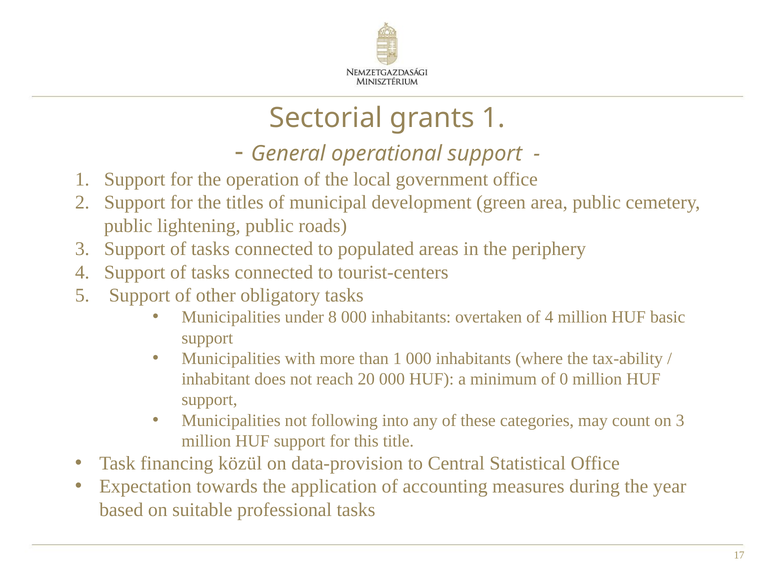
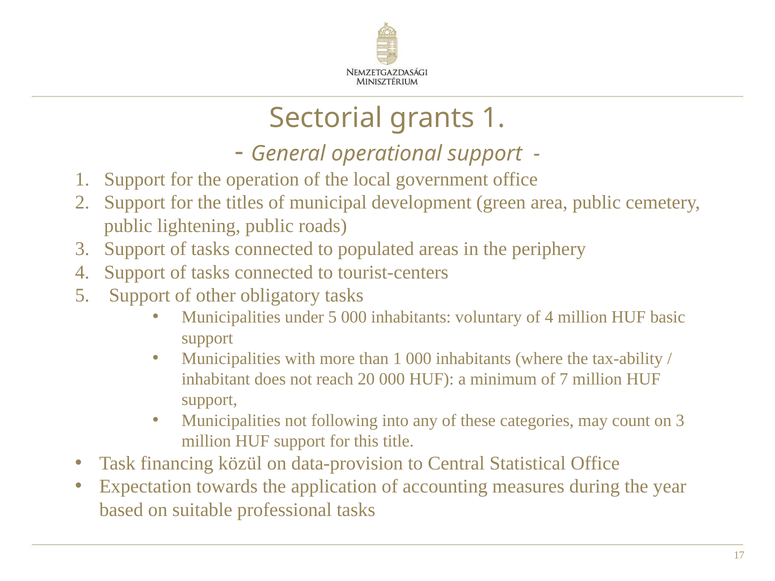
under 8: 8 -> 5
overtaken: overtaken -> voluntary
0: 0 -> 7
